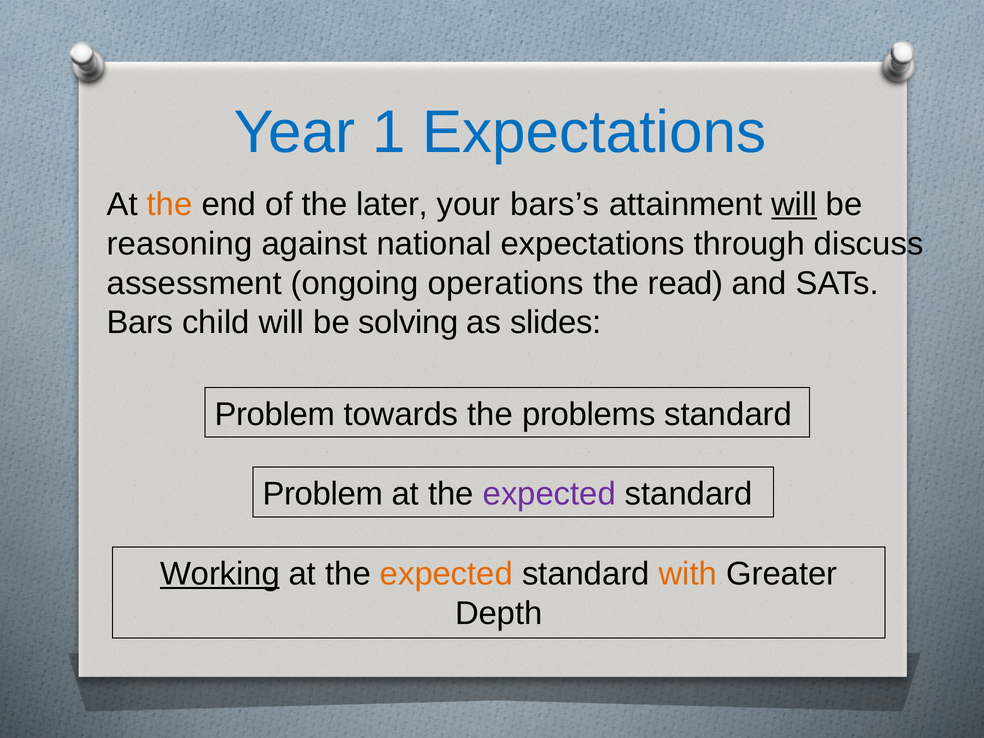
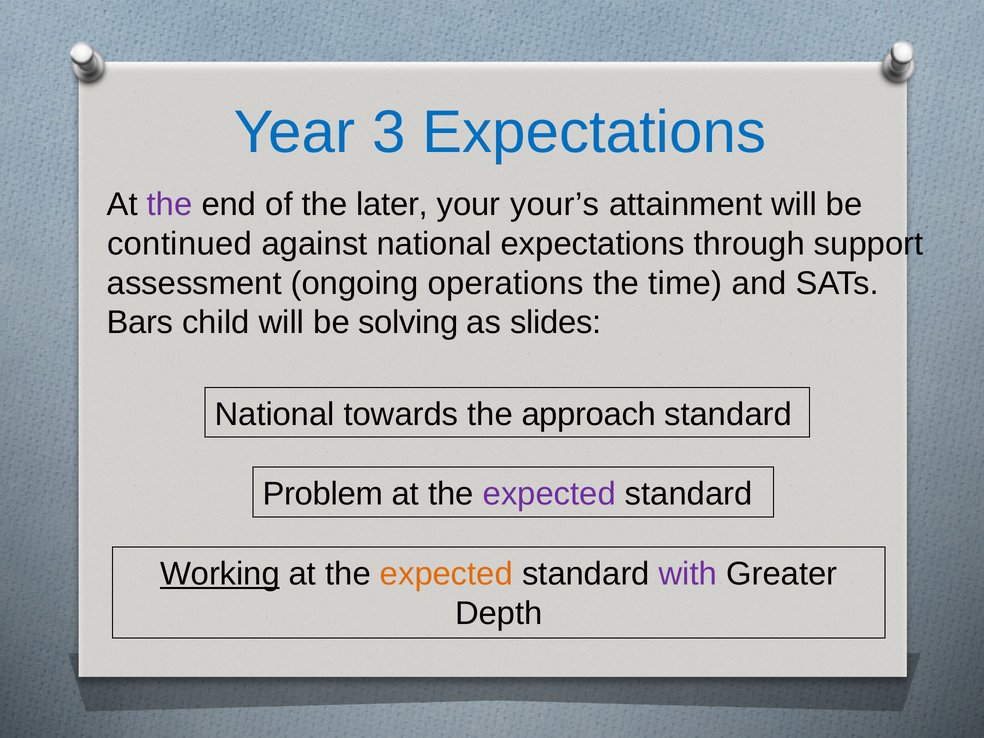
1: 1 -> 3
the at (170, 205) colour: orange -> purple
bars’s: bars’s -> your’s
will at (794, 205) underline: present -> none
reasoning: reasoning -> continued
discuss: discuss -> support
read: read -> time
Problem at (275, 414): Problem -> National
problems: problems -> approach
with colour: orange -> purple
